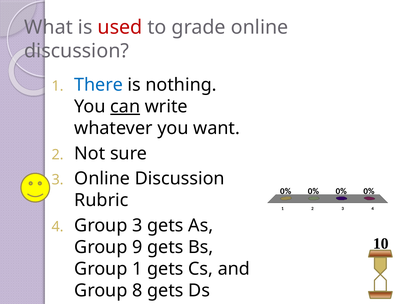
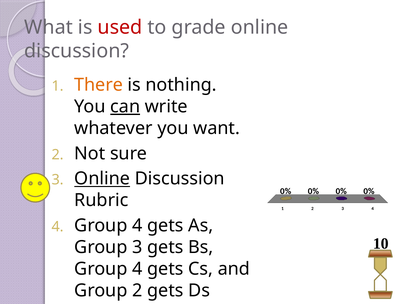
There colour: blue -> orange
Online at (102, 179) underline: none -> present
4 Group 3: 3 -> 4
Group 9: 9 -> 3
1 at (137, 269): 1 -> 4
Group 8: 8 -> 2
